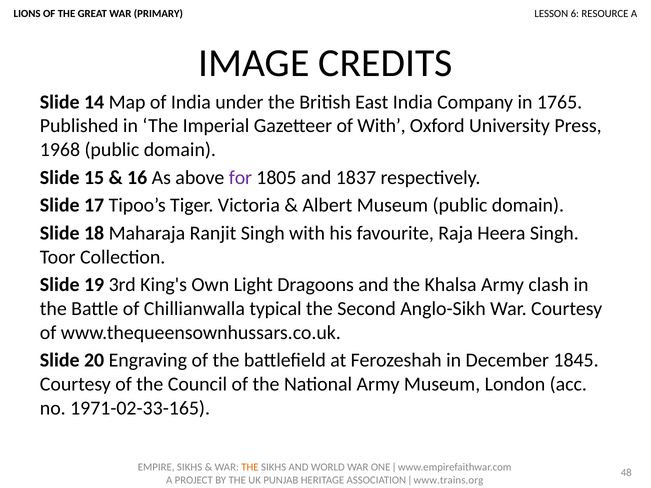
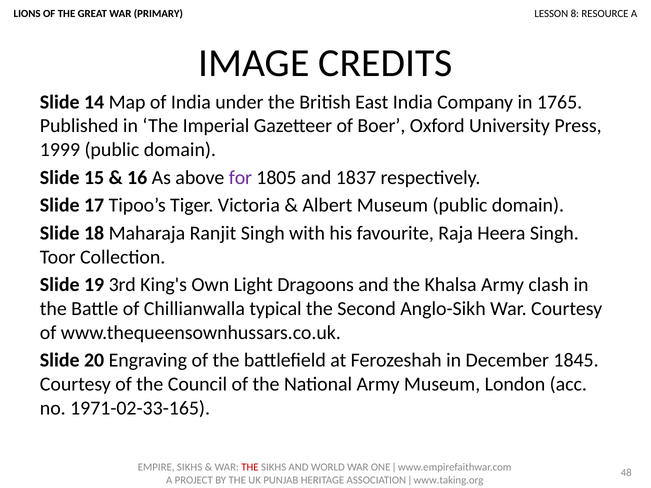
6: 6 -> 8
of With: With -> Boer
1968: 1968 -> 1999
THE at (250, 468) colour: orange -> red
www.trains.org: www.trains.org -> www.taking.org
